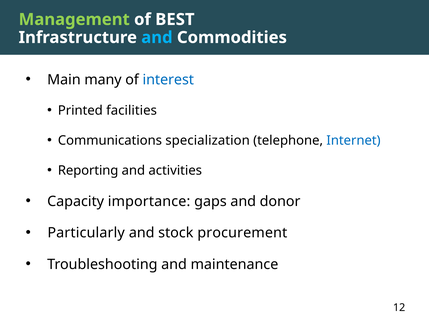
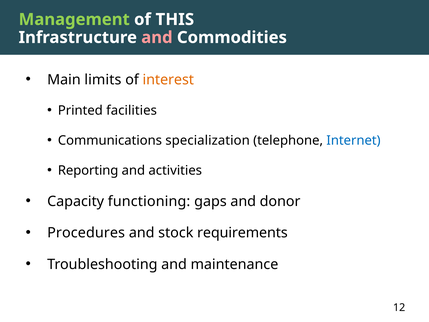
BEST: BEST -> THIS
and at (157, 37) colour: light blue -> pink
many: many -> limits
interest colour: blue -> orange
importance: importance -> functioning
Particularly: Particularly -> Procedures
procurement: procurement -> requirements
